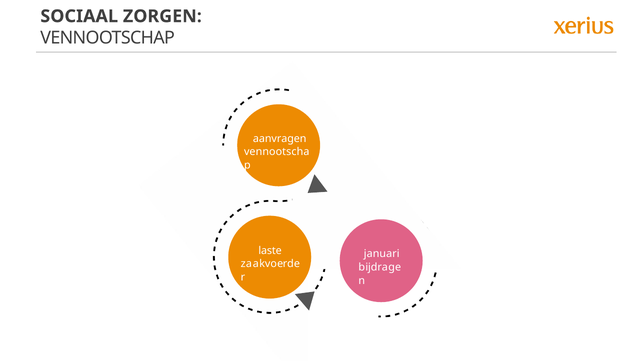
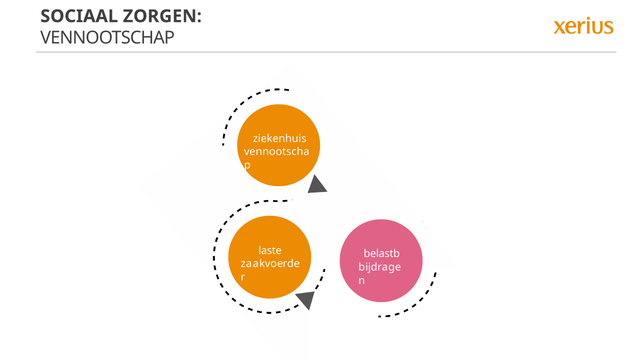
aanvragen: aanvragen -> ziekenhuis
januari: januari -> belastb
